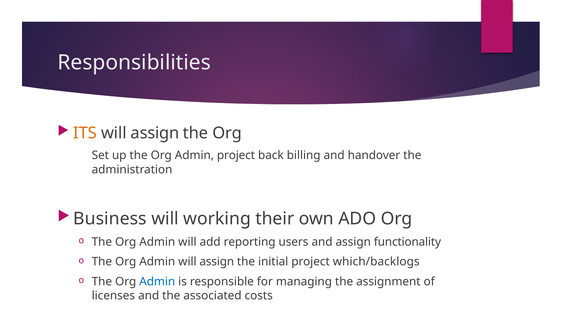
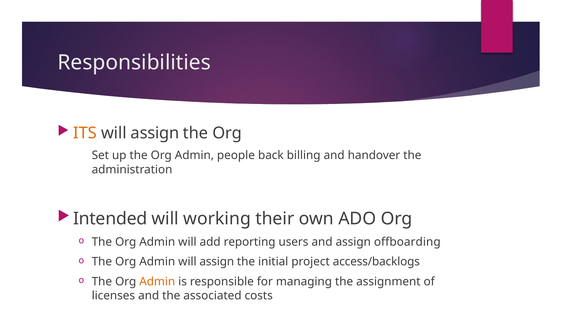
Admin project: project -> people
Business: Business -> Intended
functionality: functionality -> offboarding
which/backlogs: which/backlogs -> access/backlogs
Admin at (157, 282) colour: blue -> orange
